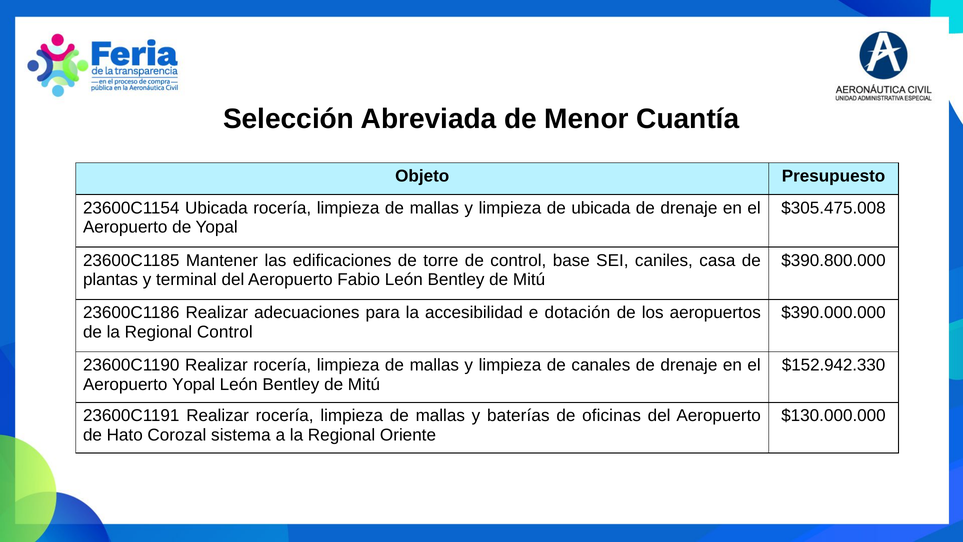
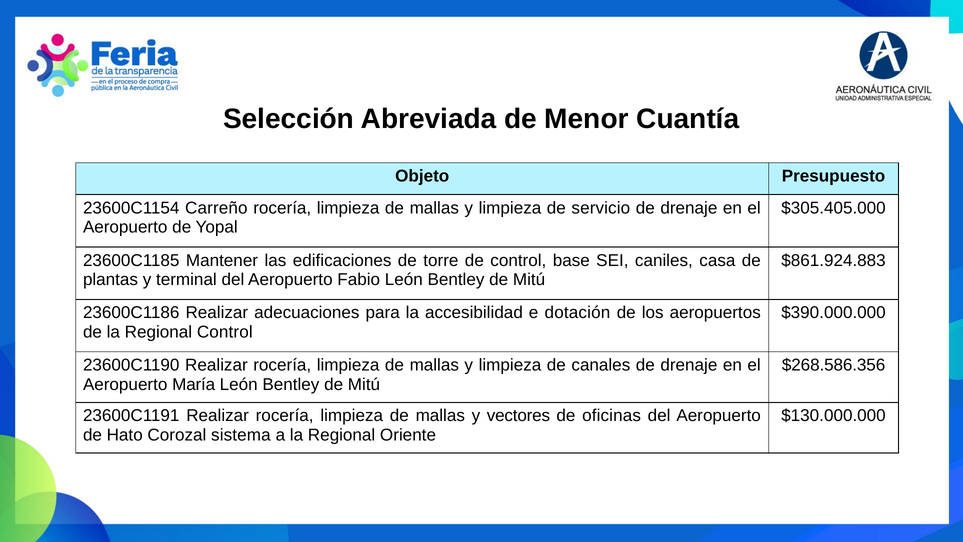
23600C1154 Ubicada: Ubicada -> Carreño
de ubicada: ubicada -> servicio
$305.475.008: $305.475.008 -> $305.405.000
$390.800.000: $390.800.000 -> $861.924.883
$152.942.330: $152.942.330 -> $268.586.356
Aeropuerto Yopal: Yopal -> María
baterías: baterías -> vectores
